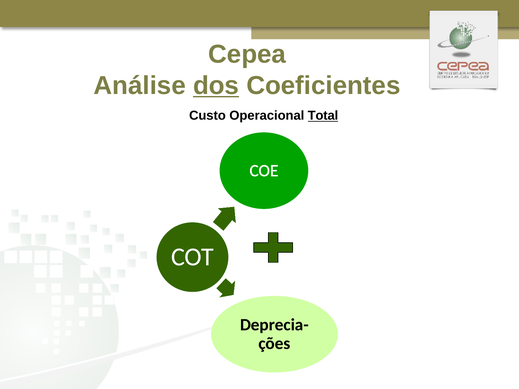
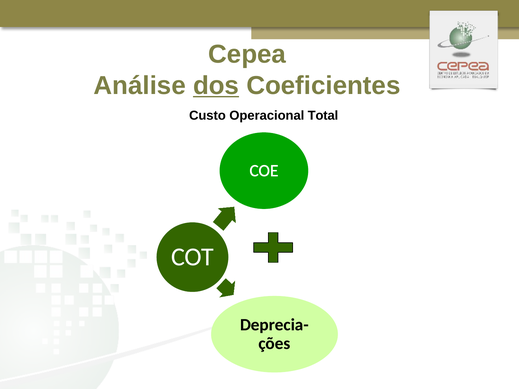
Total underline: present -> none
